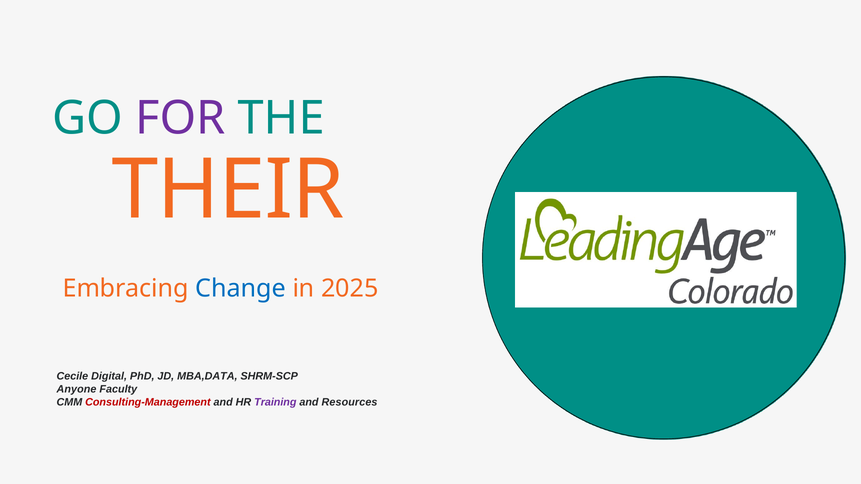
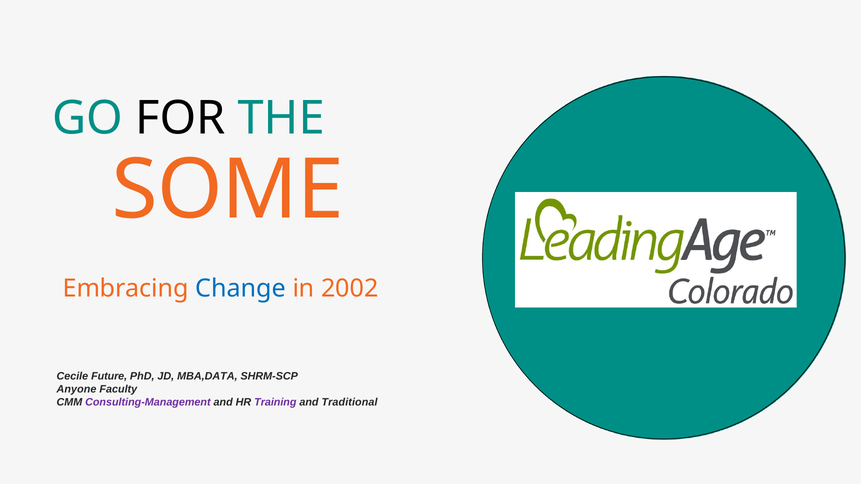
FOR colour: purple -> black
THEIR: THEIR -> SOME
2025: 2025 -> 2002
Digital: Digital -> Future
Consulting-Management colour: red -> purple
Resources: Resources -> Traditional
